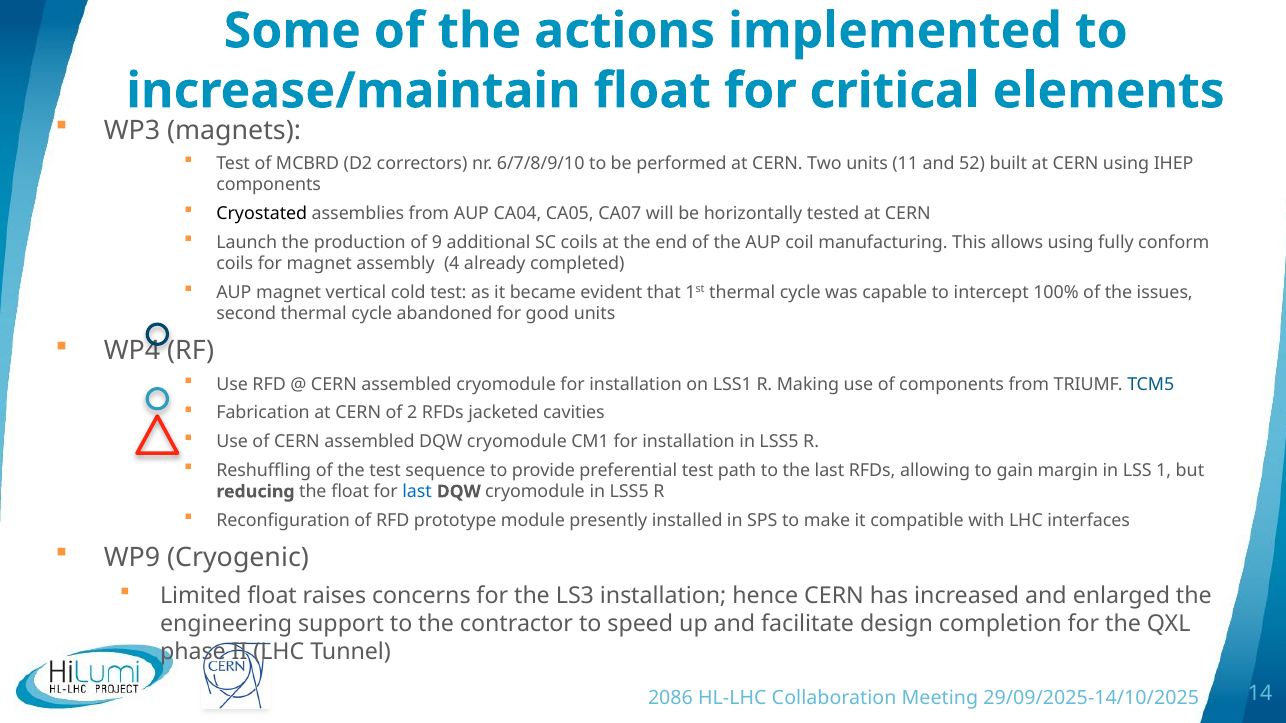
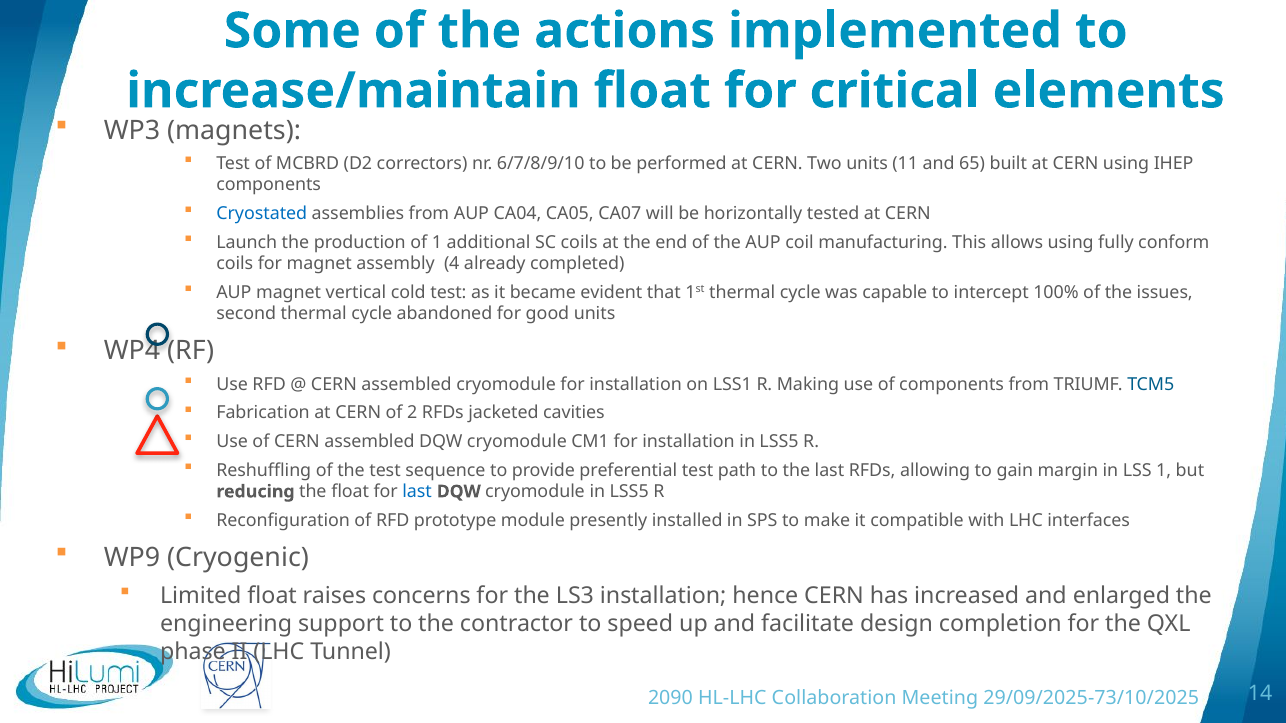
52: 52 -> 65
Cryostated colour: black -> blue
of 9: 9 -> 1
2086: 2086 -> 2090
29/09/2025-14/10/2025: 29/09/2025-14/10/2025 -> 29/09/2025-73/10/2025
